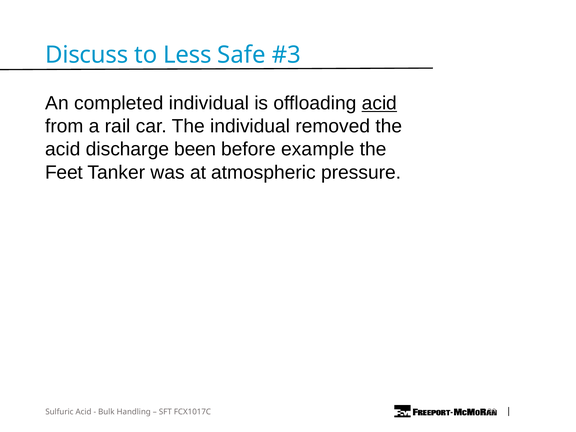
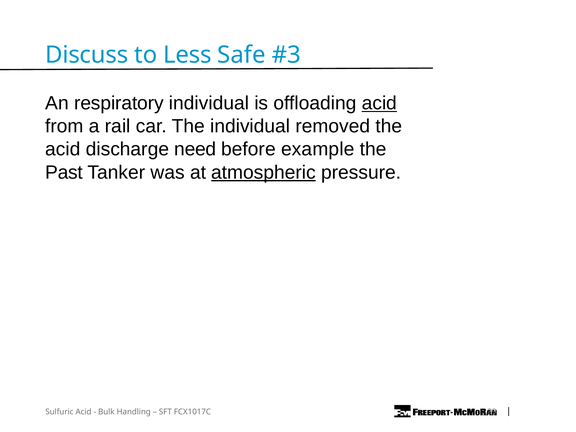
completed: completed -> respiratory
been: been -> need
Feet: Feet -> Past
atmospheric underline: none -> present
